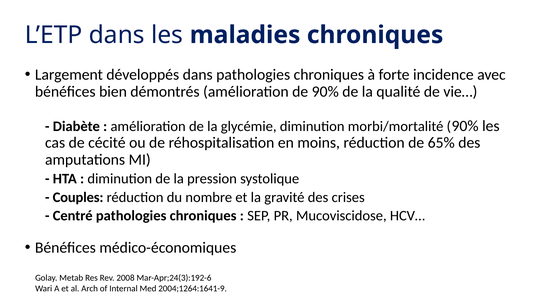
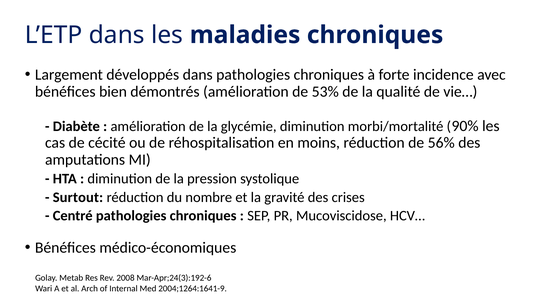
de 90%: 90% -> 53%
65%: 65% -> 56%
Couples: Couples -> Surtout
